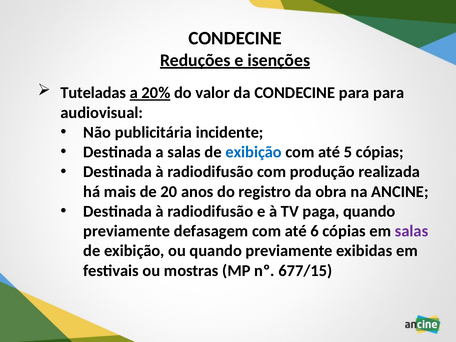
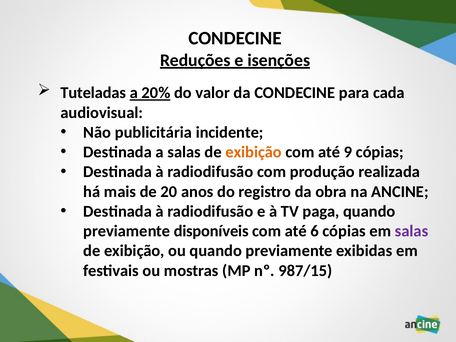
para para: para -> cada
exibição at (254, 152) colour: blue -> orange
5: 5 -> 9
defasagem: defasagem -> disponíveis
677/15: 677/15 -> 987/15
